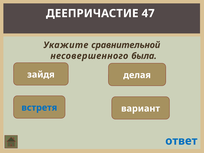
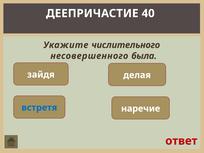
47: 47 -> 40
сравнительной: сравнительной -> числительного
вариант: вариант -> наречие
ответ colour: blue -> red
